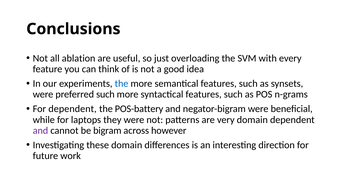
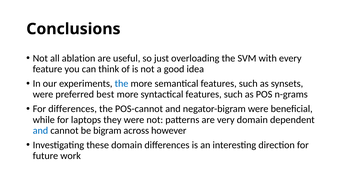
preferred such: such -> best
For dependent: dependent -> differences
POS-battery: POS-battery -> POS-cannot
and at (40, 131) colour: purple -> blue
